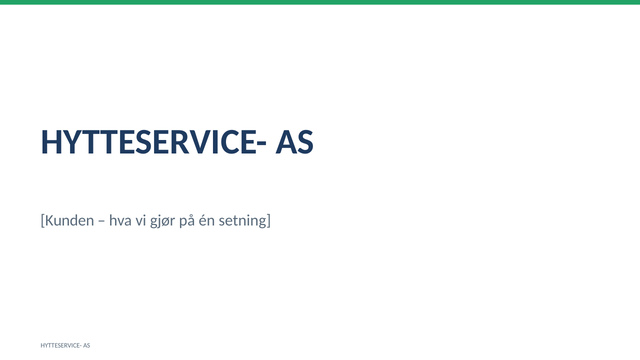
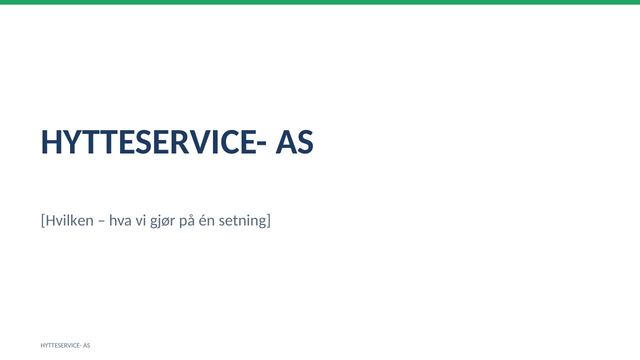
Kunden: Kunden -> Hvilken
